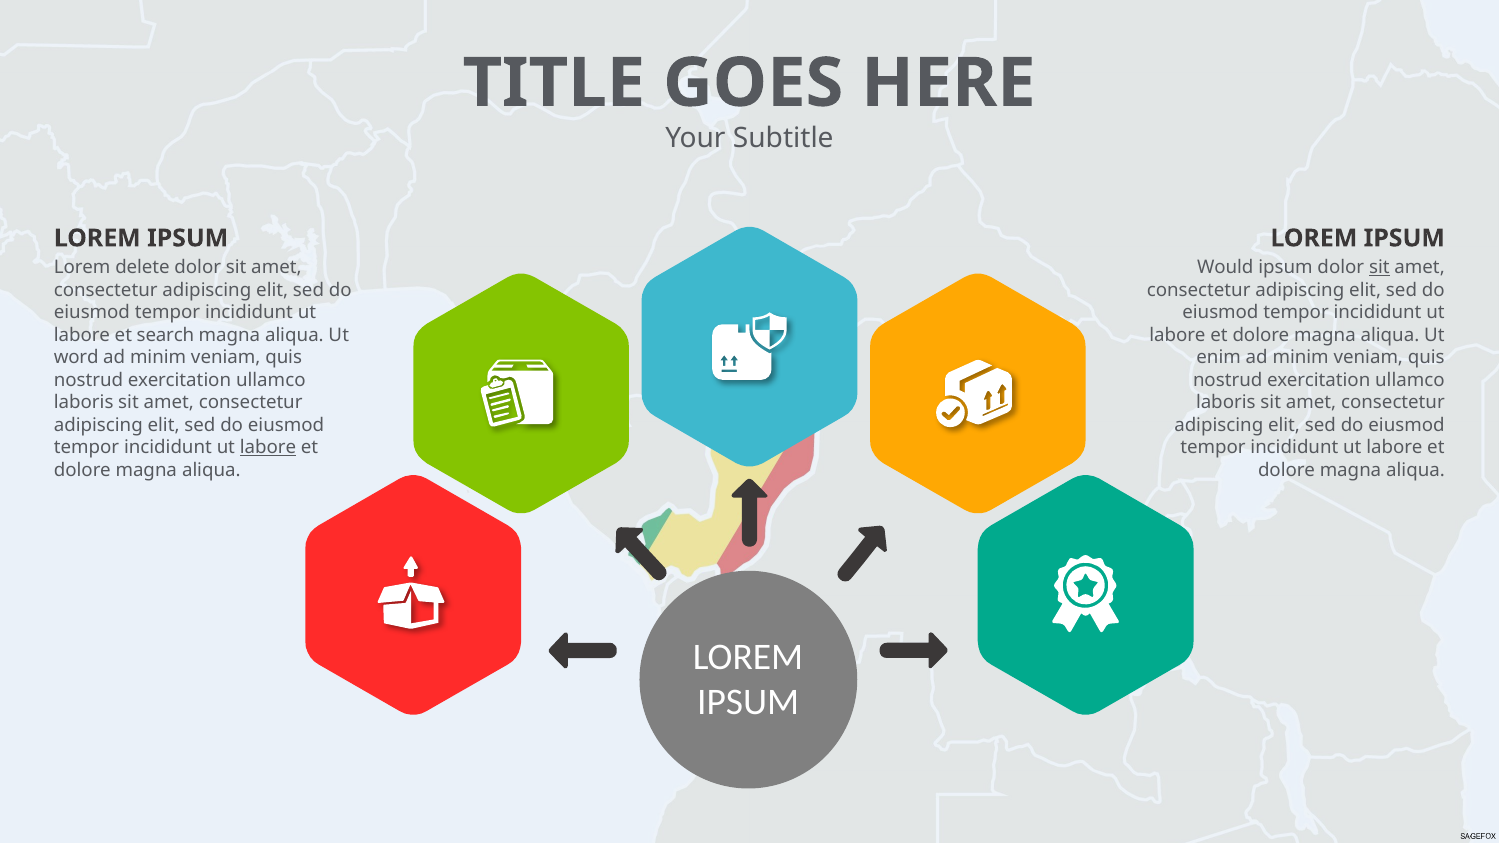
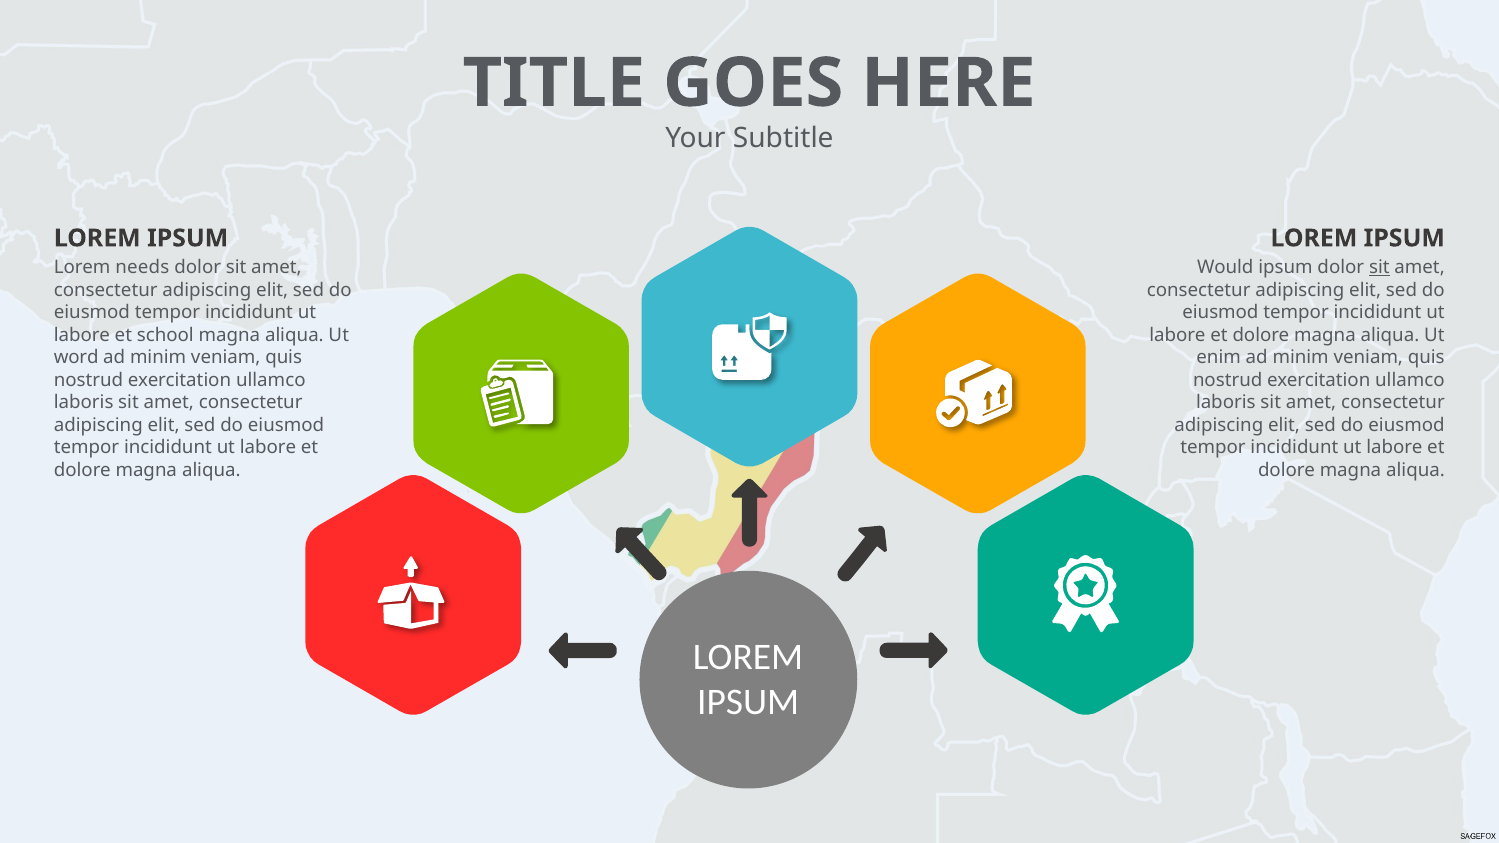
delete: delete -> needs
search: search -> school
labore at (268, 448) underline: present -> none
